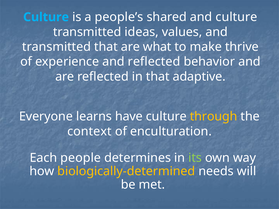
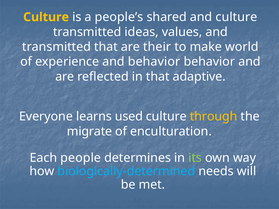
Culture at (46, 17) colour: light blue -> yellow
what: what -> their
thrive: thrive -> world
and reflected: reflected -> behavior
have: have -> used
context: context -> migrate
biologically-determined colour: yellow -> light blue
